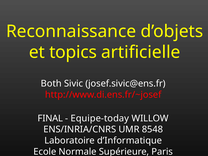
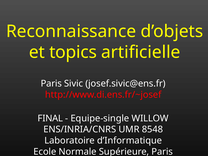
Both at (51, 84): Both -> Paris
Equipe-today: Equipe-today -> Equipe-single
